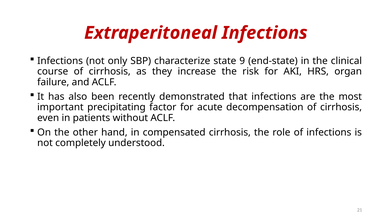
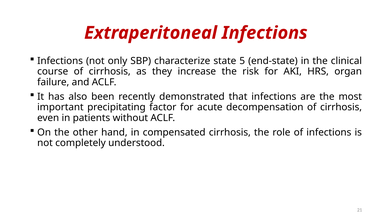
9: 9 -> 5
